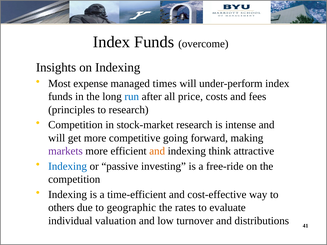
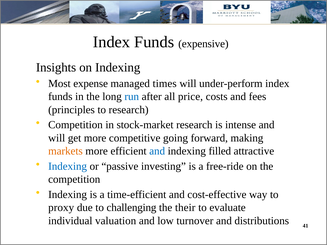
overcome: overcome -> expensive
markets colour: purple -> orange
and at (157, 151) colour: orange -> blue
think: think -> filled
others: others -> proxy
geographic: geographic -> challenging
rates: rates -> their
